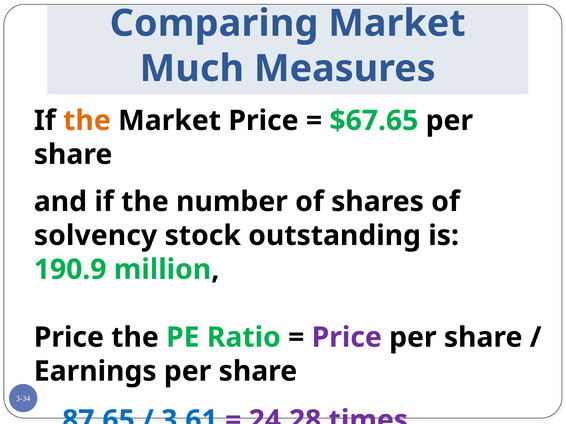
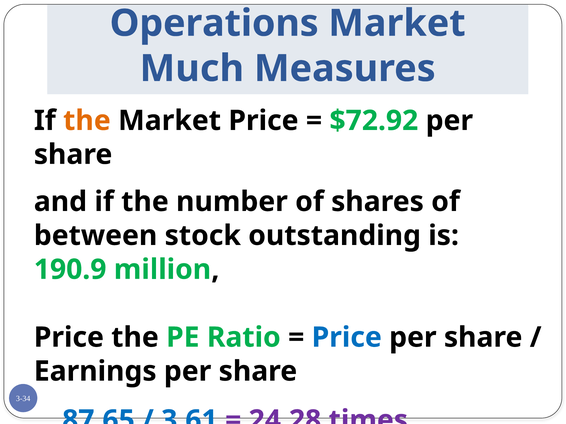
Comparing: Comparing -> Operations
$67.65: $67.65 -> $72.92
solvency: solvency -> between
Price at (347, 338) colour: purple -> blue
